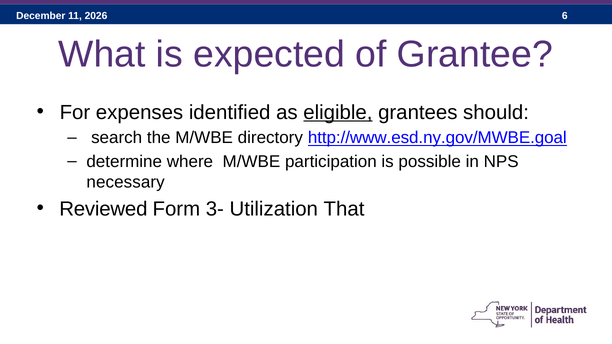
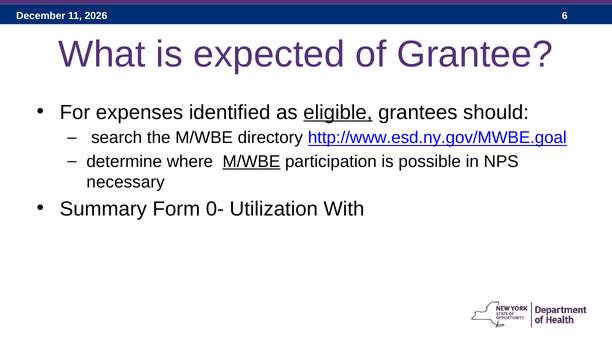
M/WBE at (251, 162) underline: none -> present
Reviewed: Reviewed -> Summary
3-: 3- -> 0-
That: That -> With
